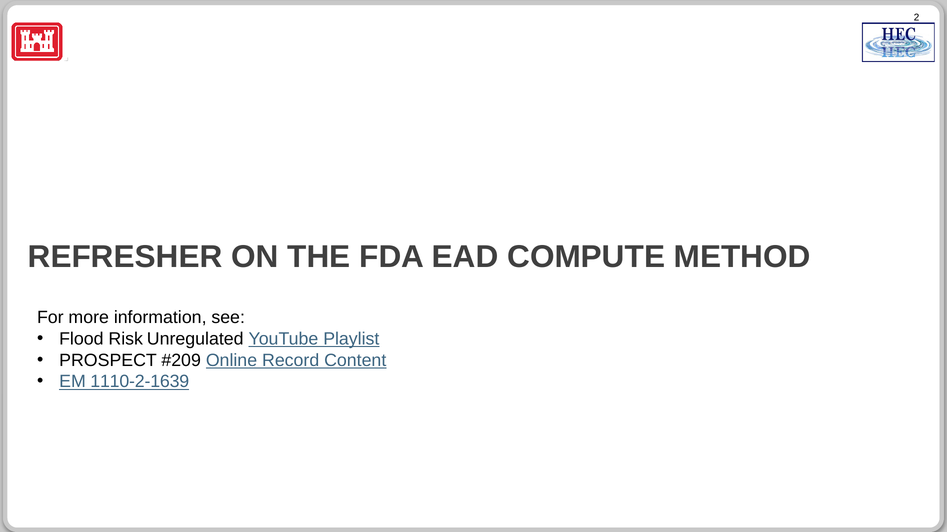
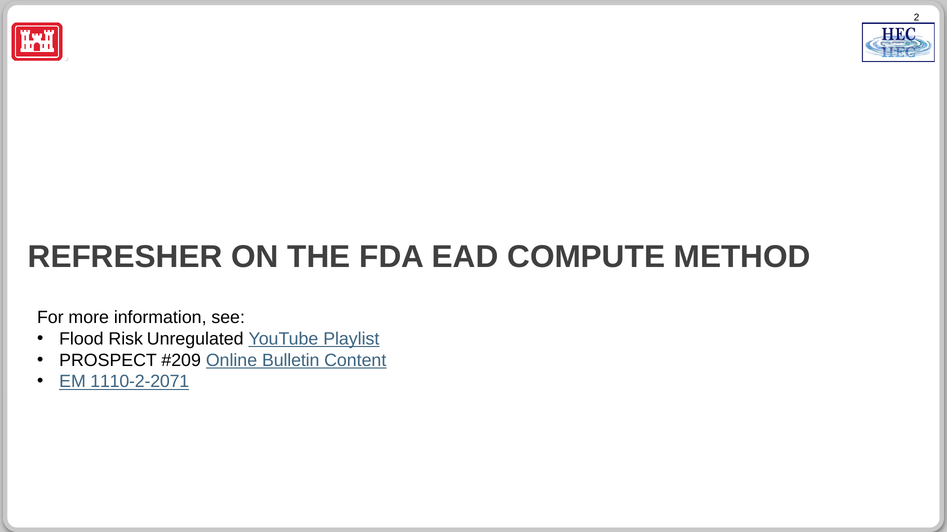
Record: Record -> Bulletin
1110-2-1639: 1110-2-1639 -> 1110-2-2071
